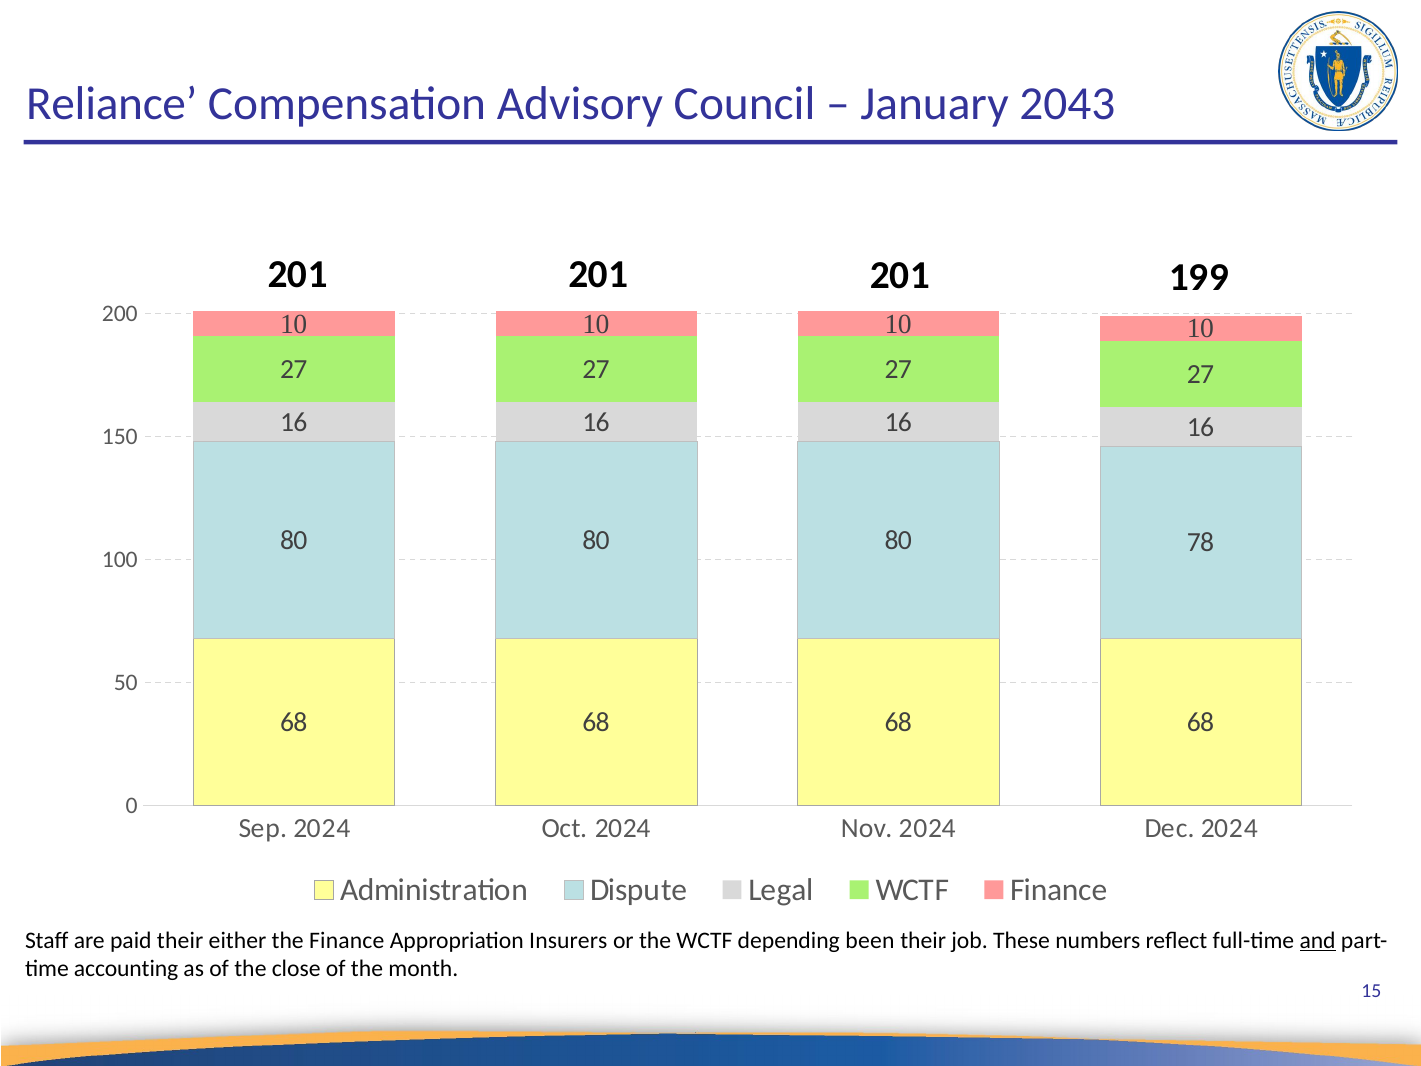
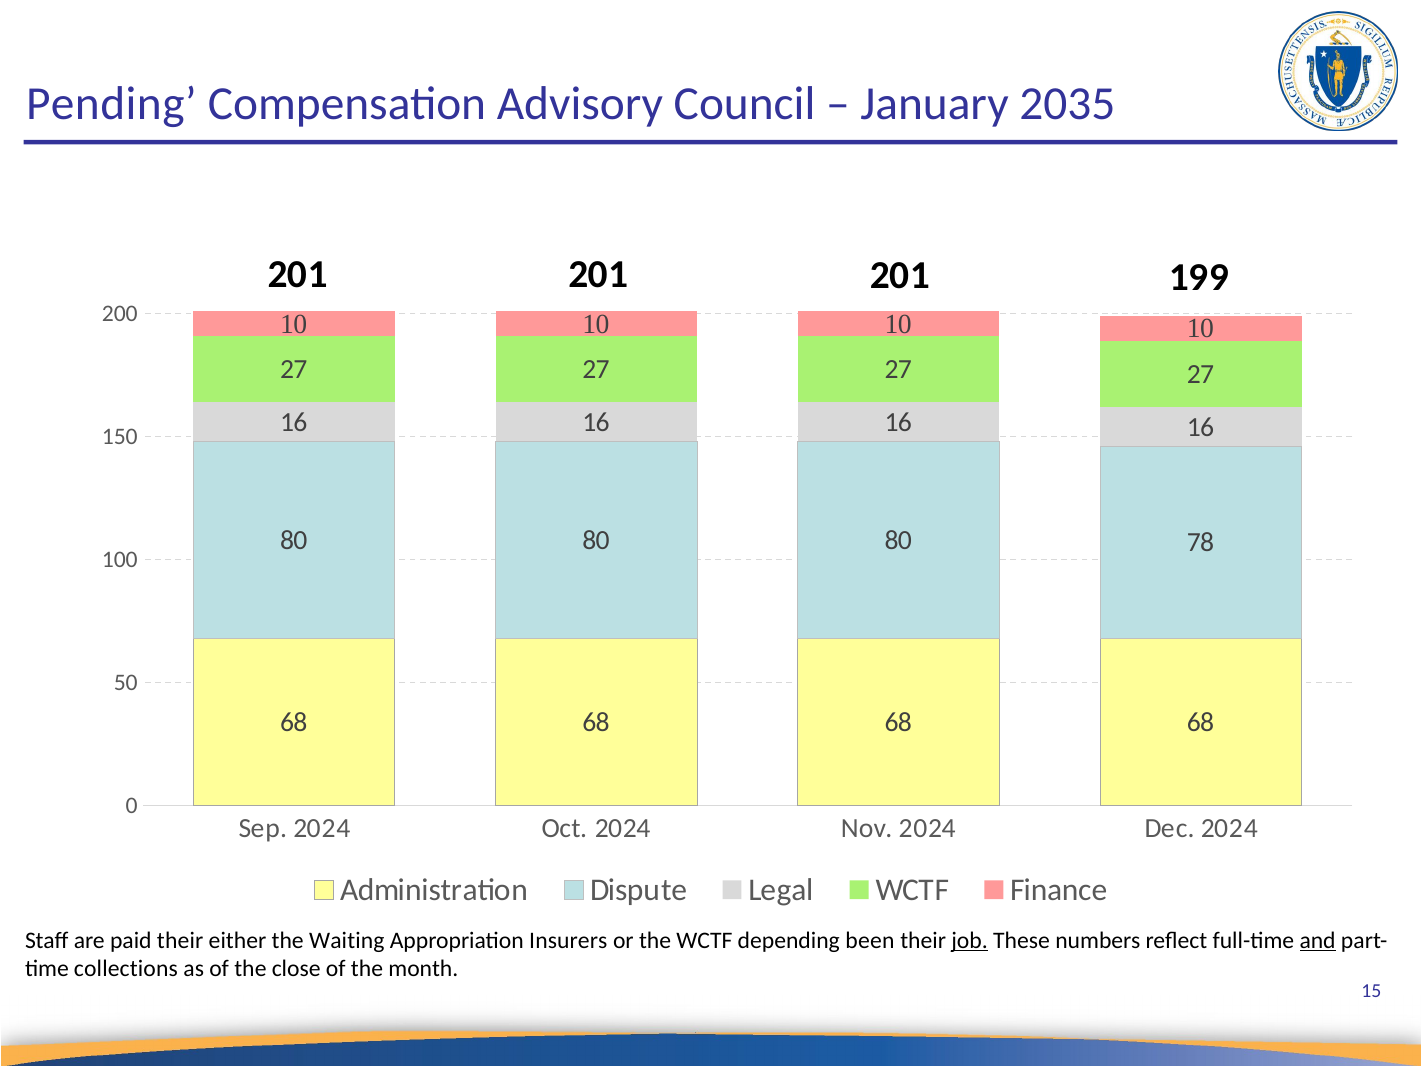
Reliance: Reliance -> Pending
2043: 2043 -> 2035
the Finance: Finance -> Waiting
job underline: none -> present
accounting: accounting -> collections
